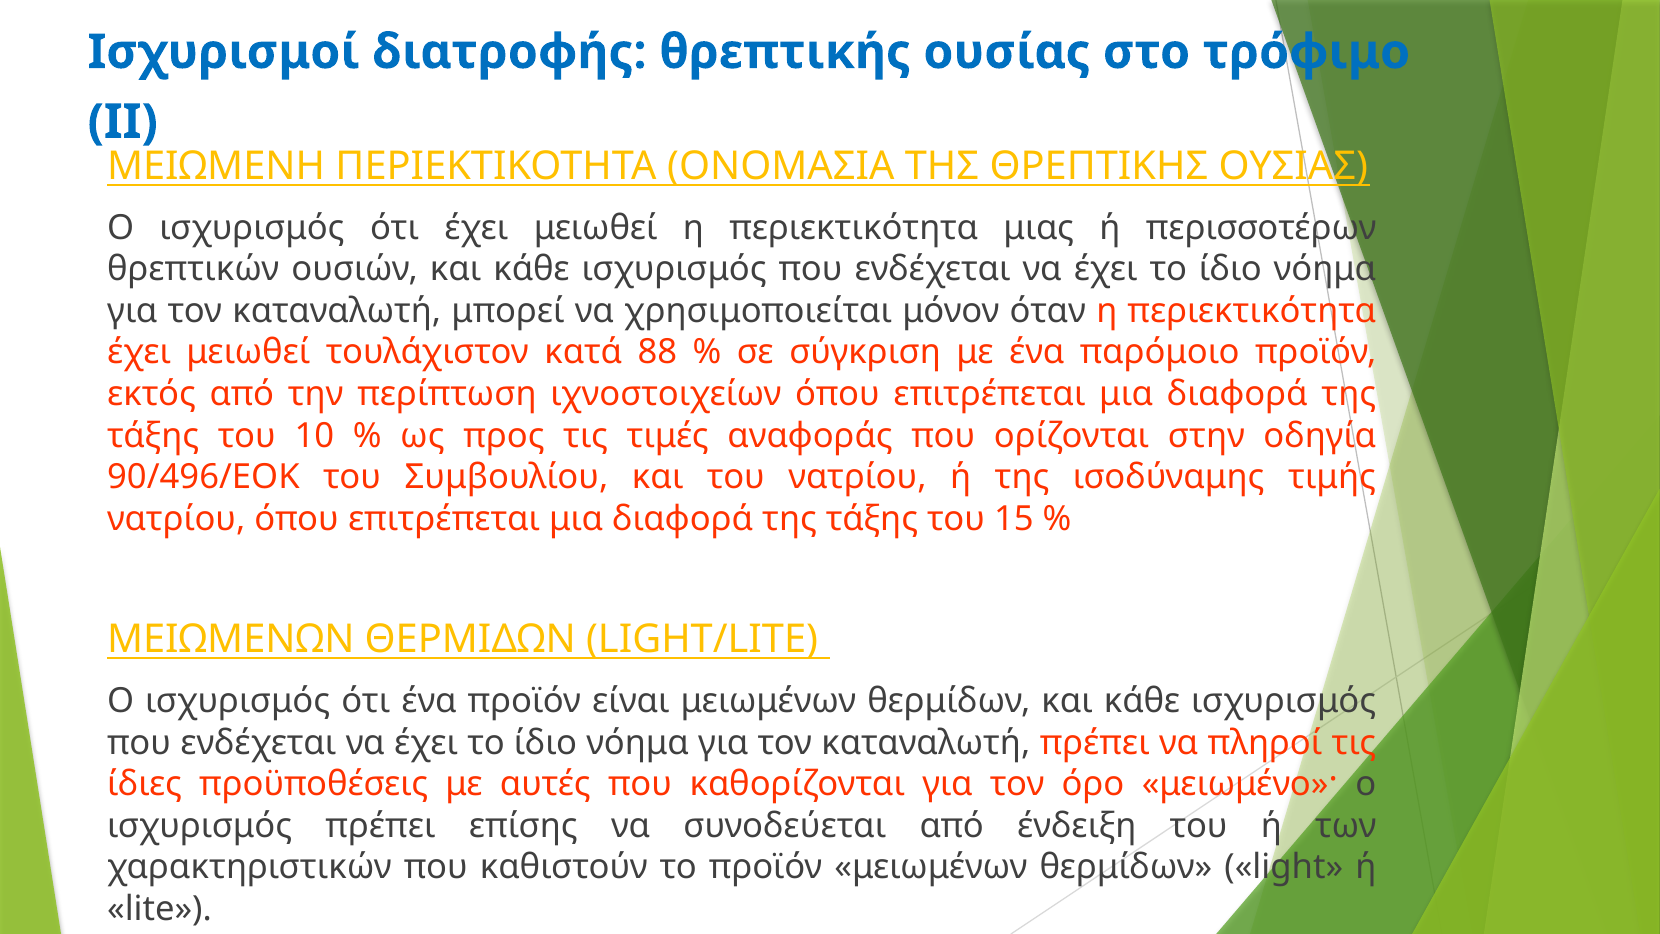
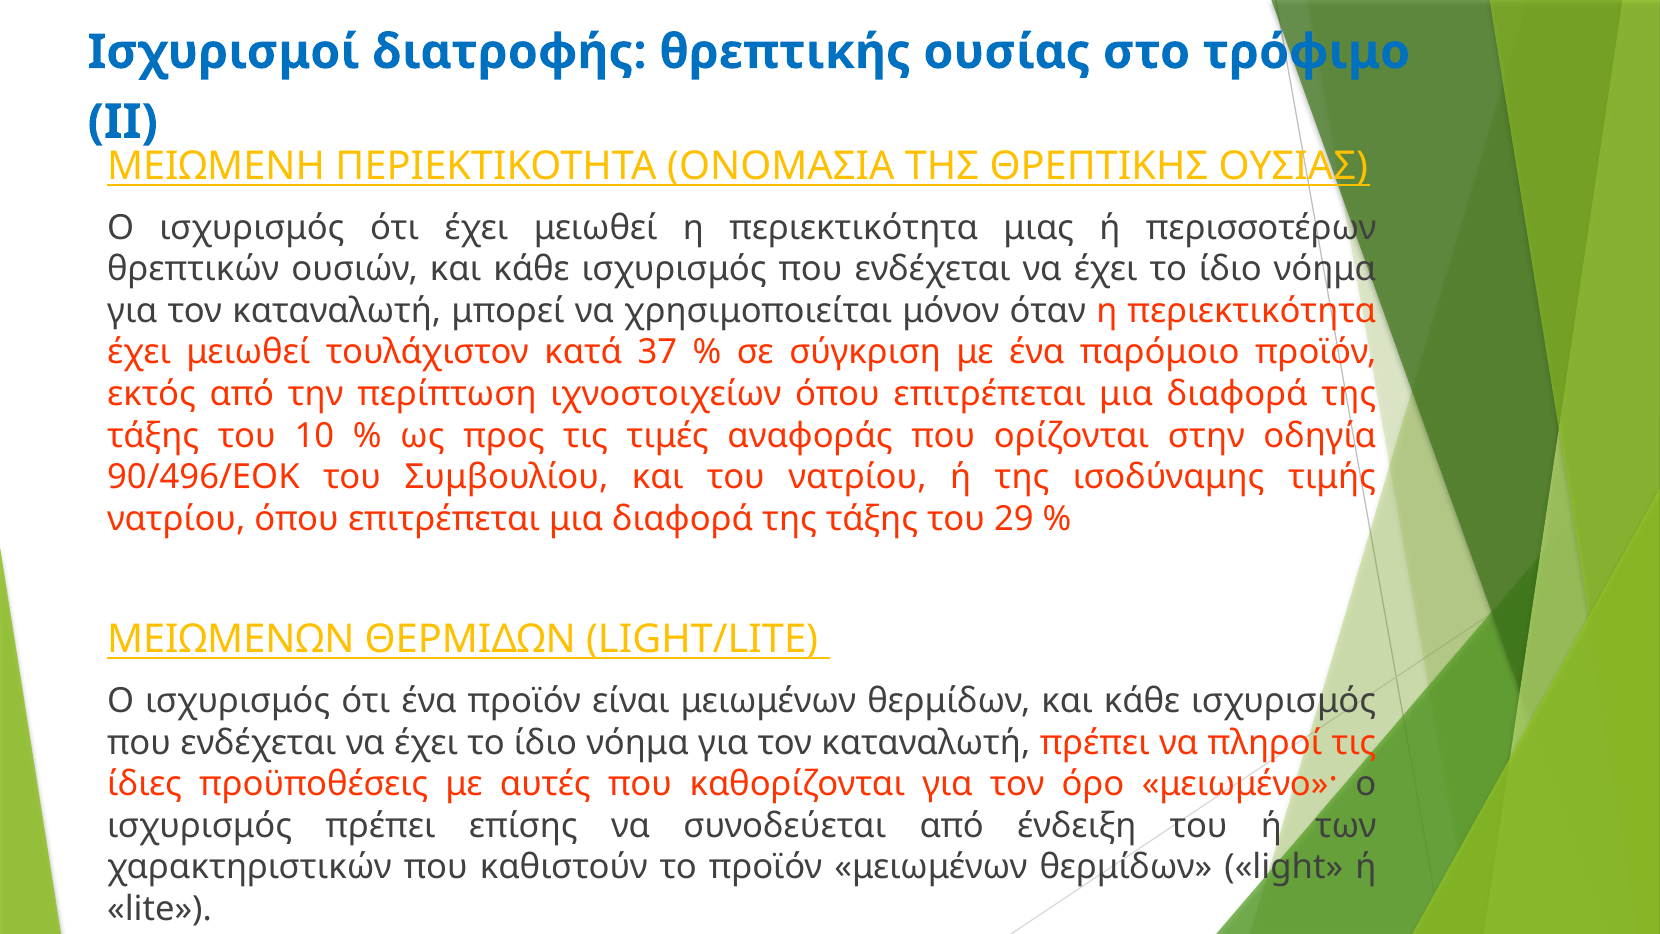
88: 88 -> 37
15: 15 -> 29
